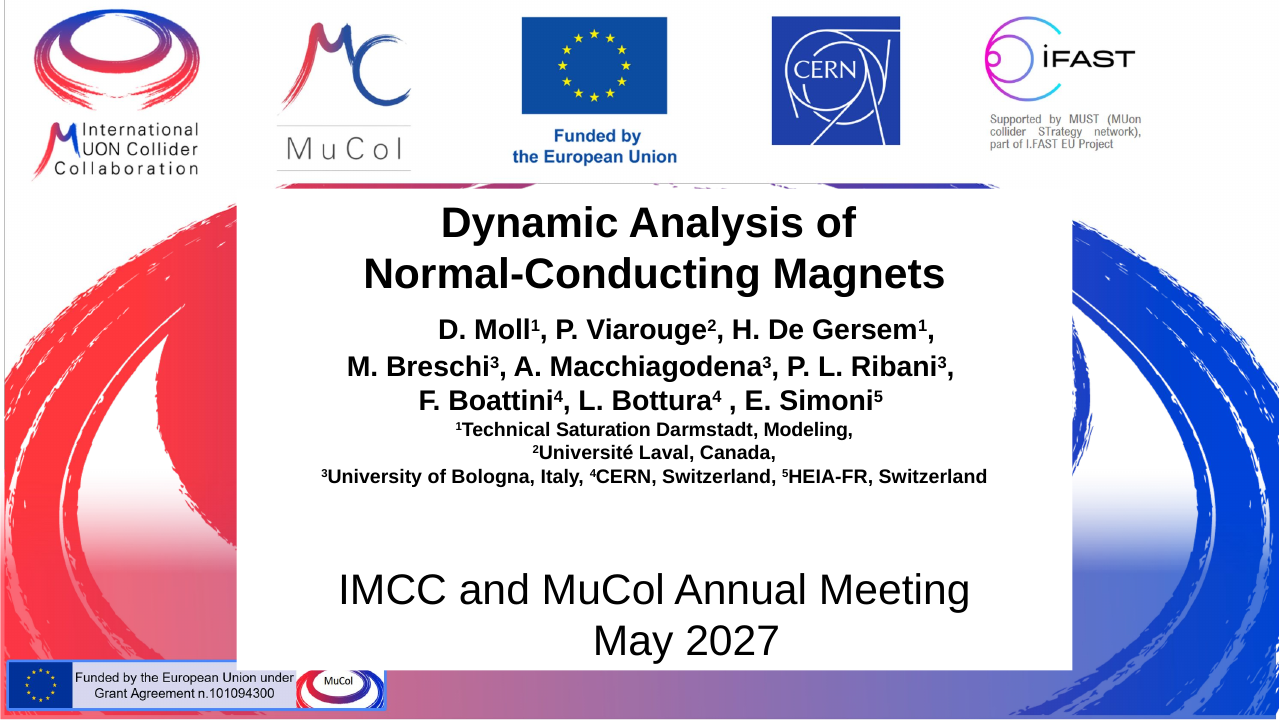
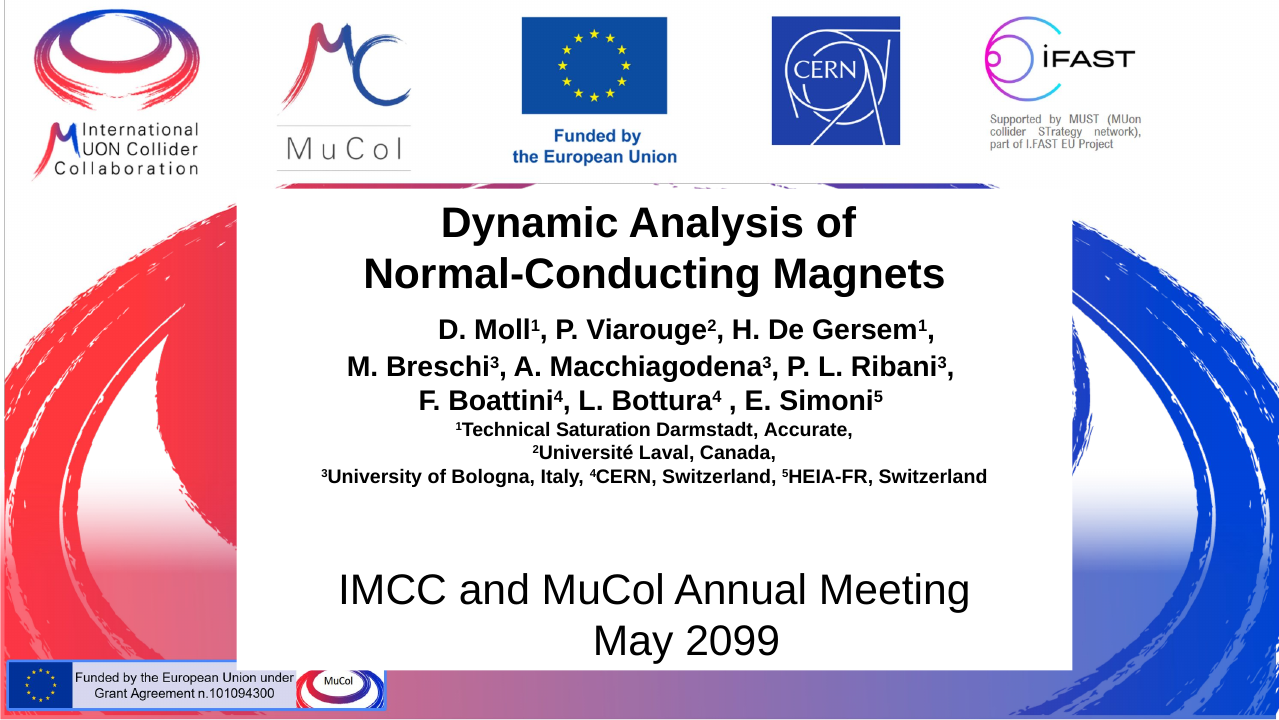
Modeling: Modeling -> Accurate
2027: 2027 -> 2099
